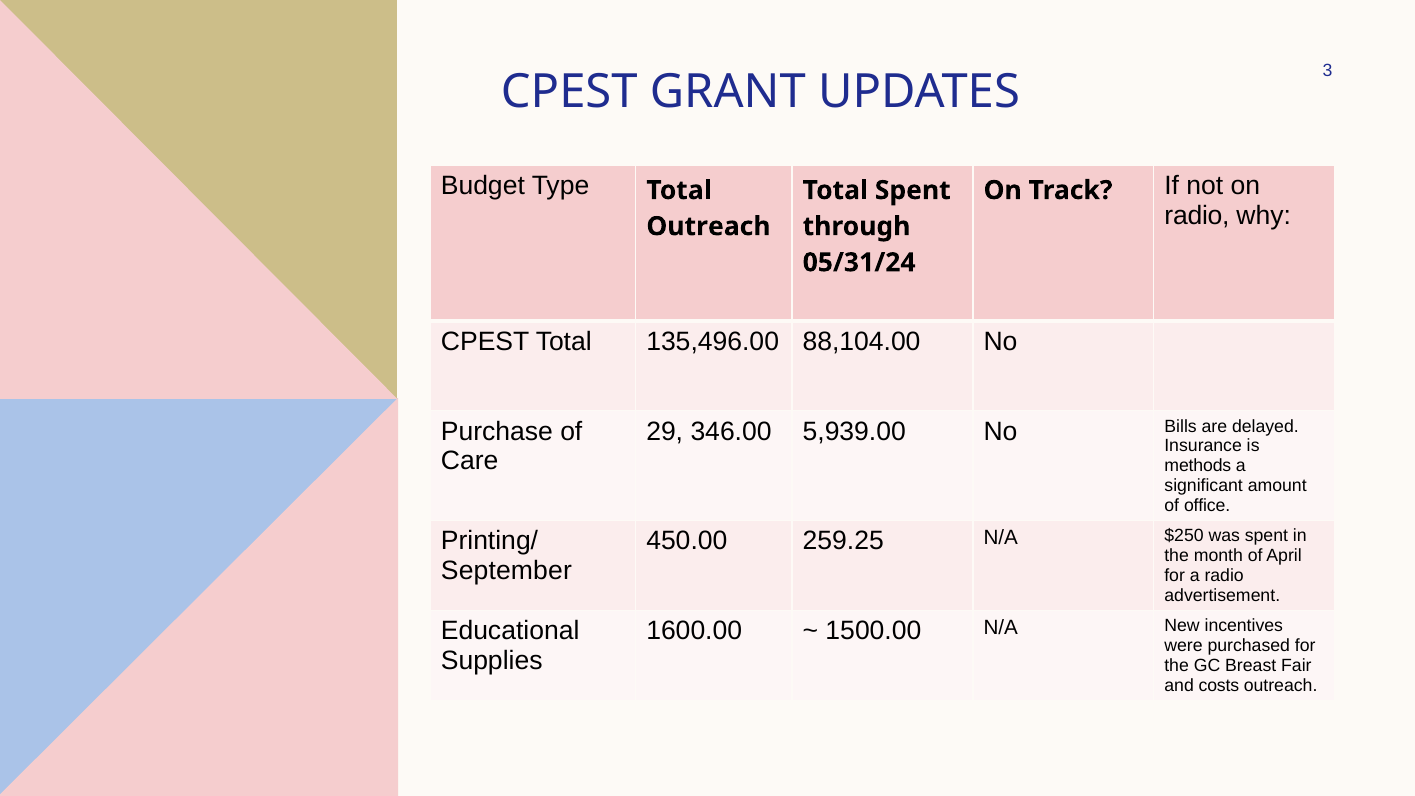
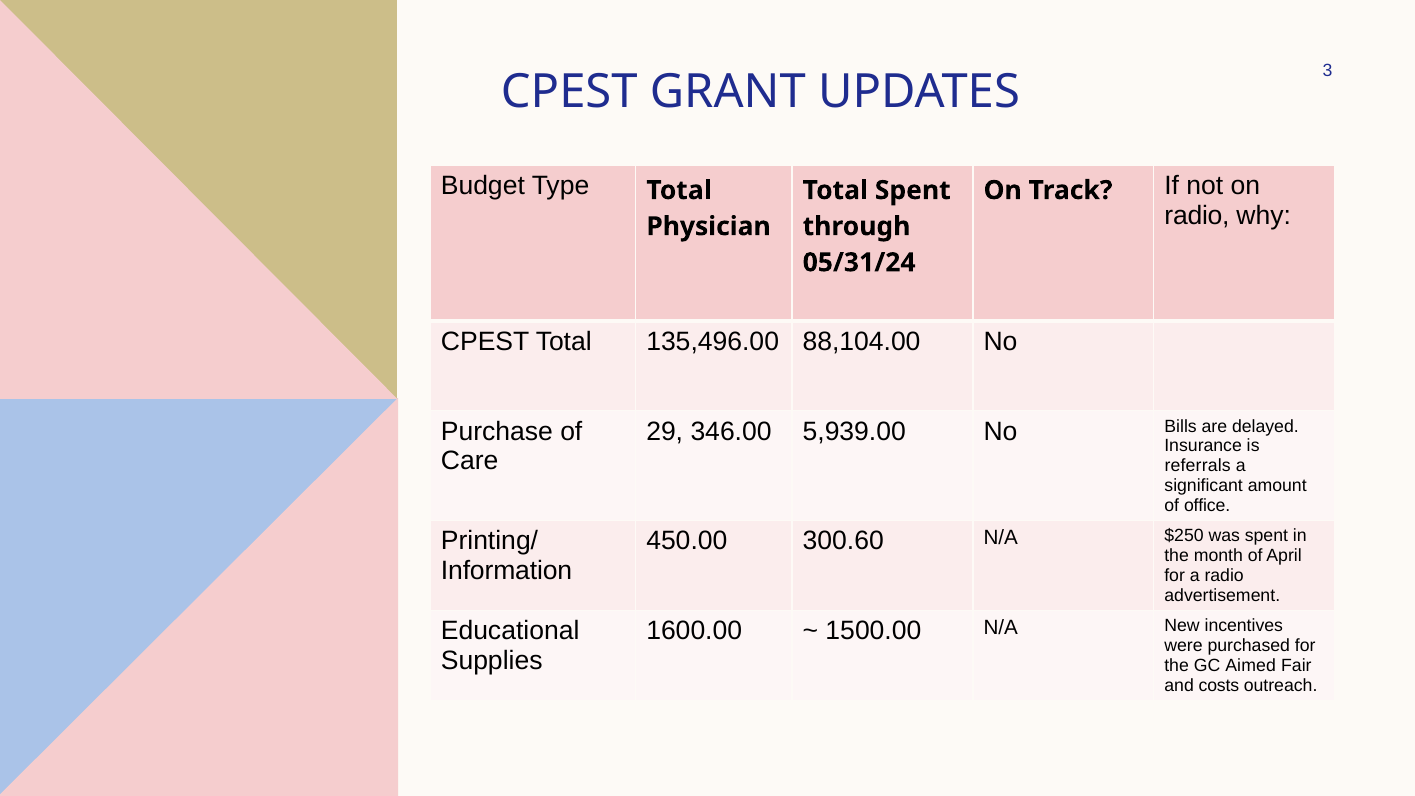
Outreach at (708, 226): Outreach -> Physician
methods: methods -> referrals
259.25: 259.25 -> 300.60
September: September -> Information
Breast: Breast -> Aimed
